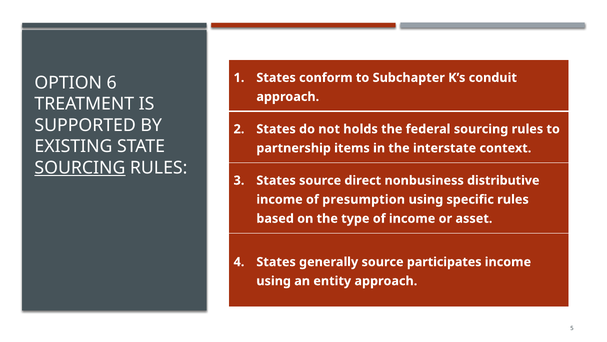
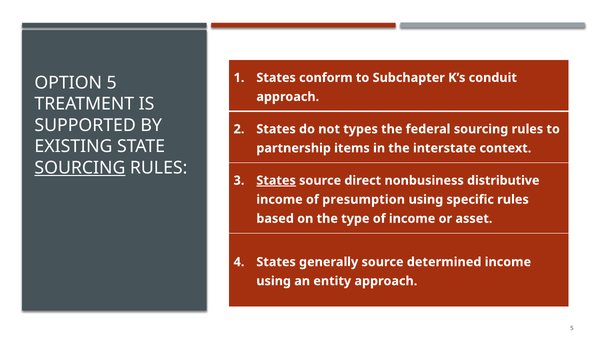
OPTION 6: 6 -> 5
holds: holds -> types
States at (276, 180) underline: none -> present
participates: participates -> determined
